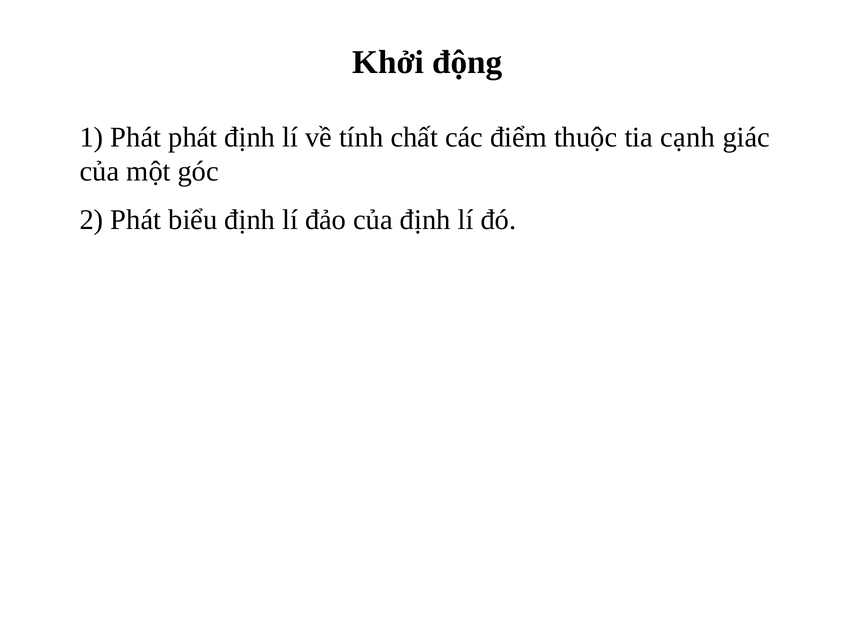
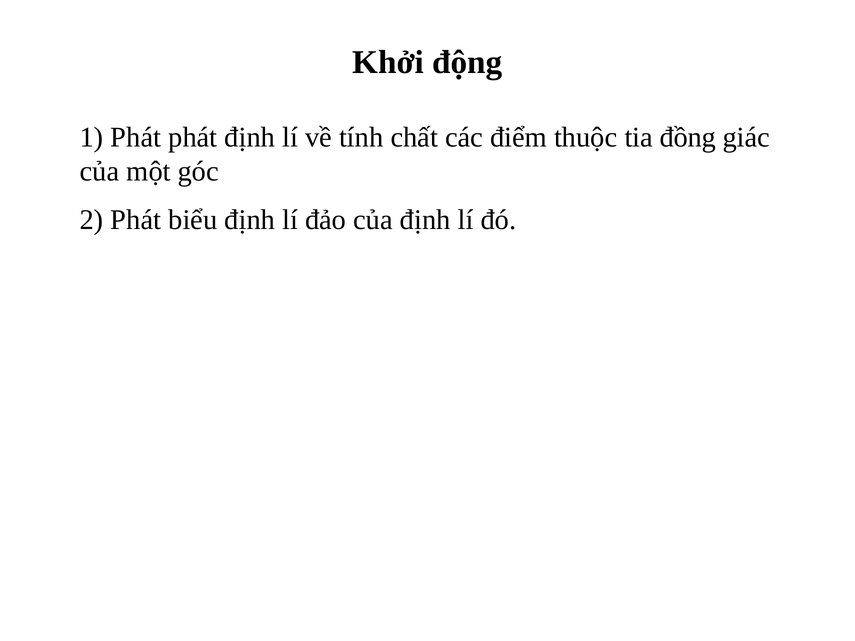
cạnh: cạnh -> đồng
